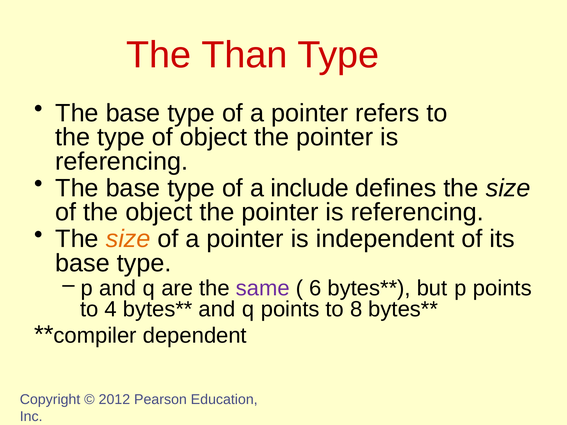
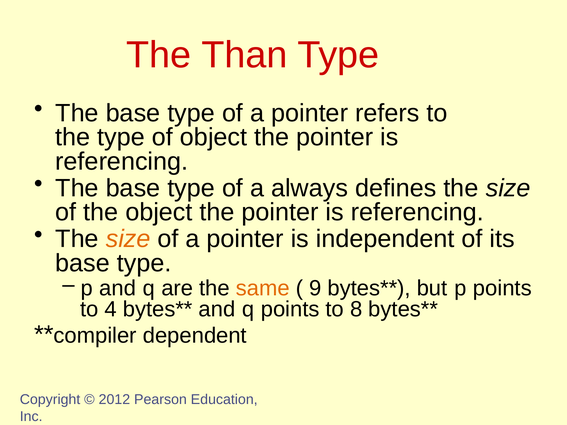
include: include -> always
same colour: purple -> orange
6: 6 -> 9
